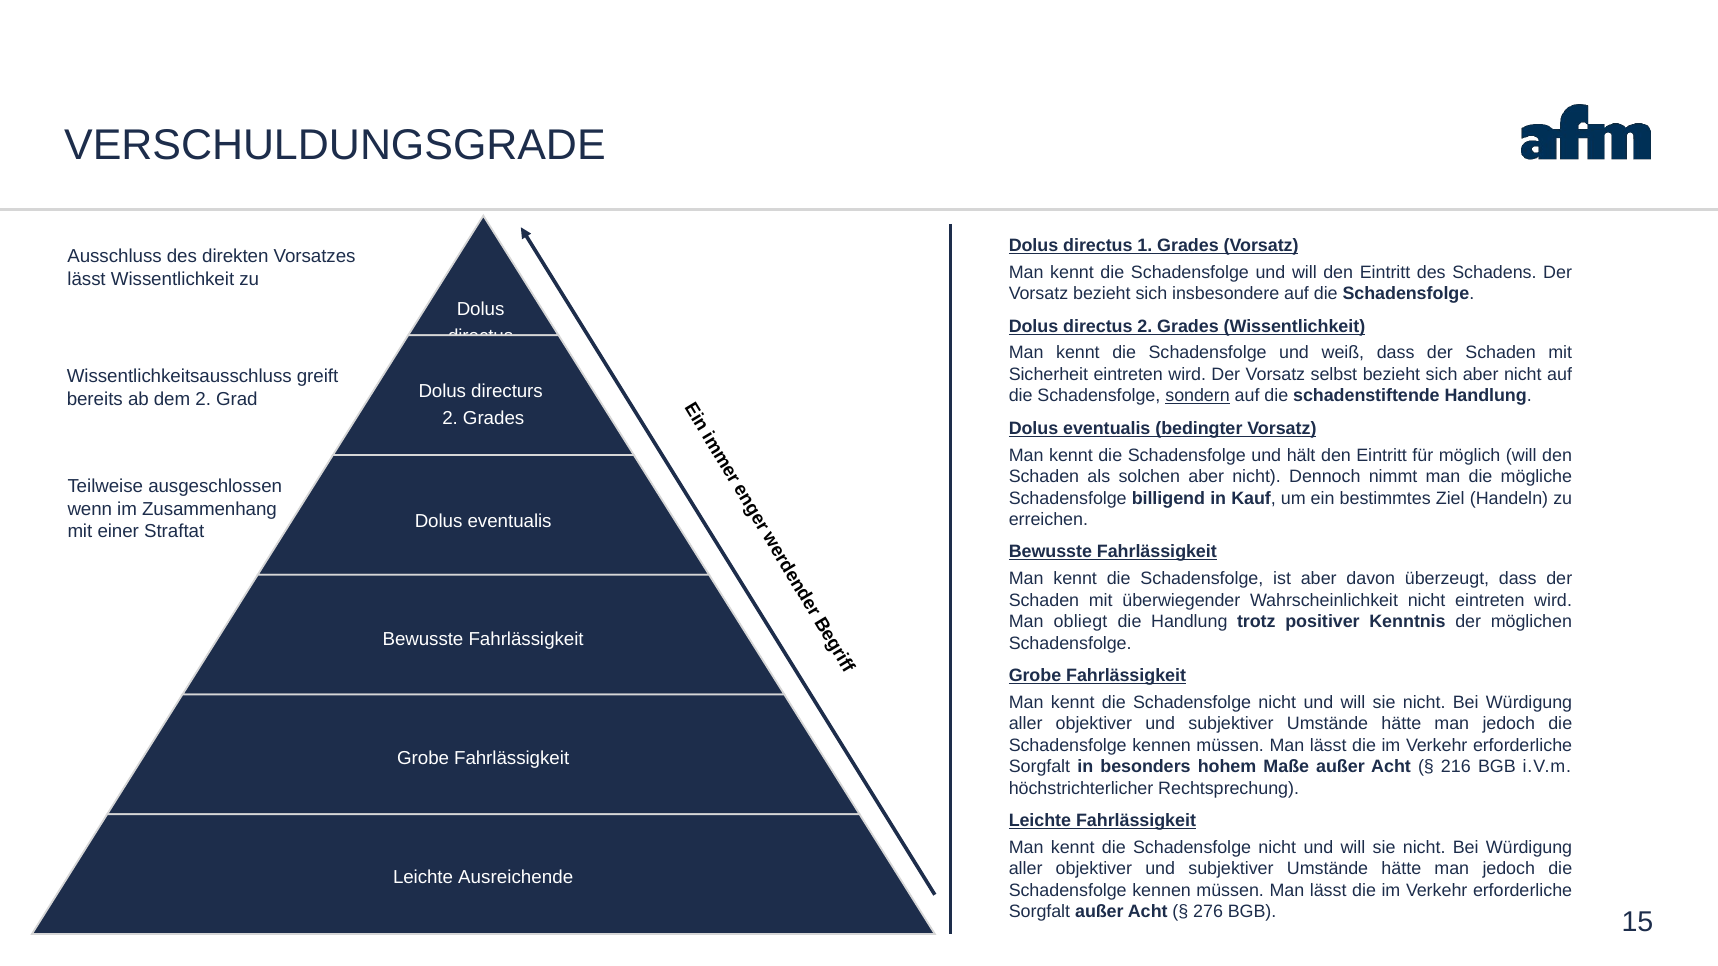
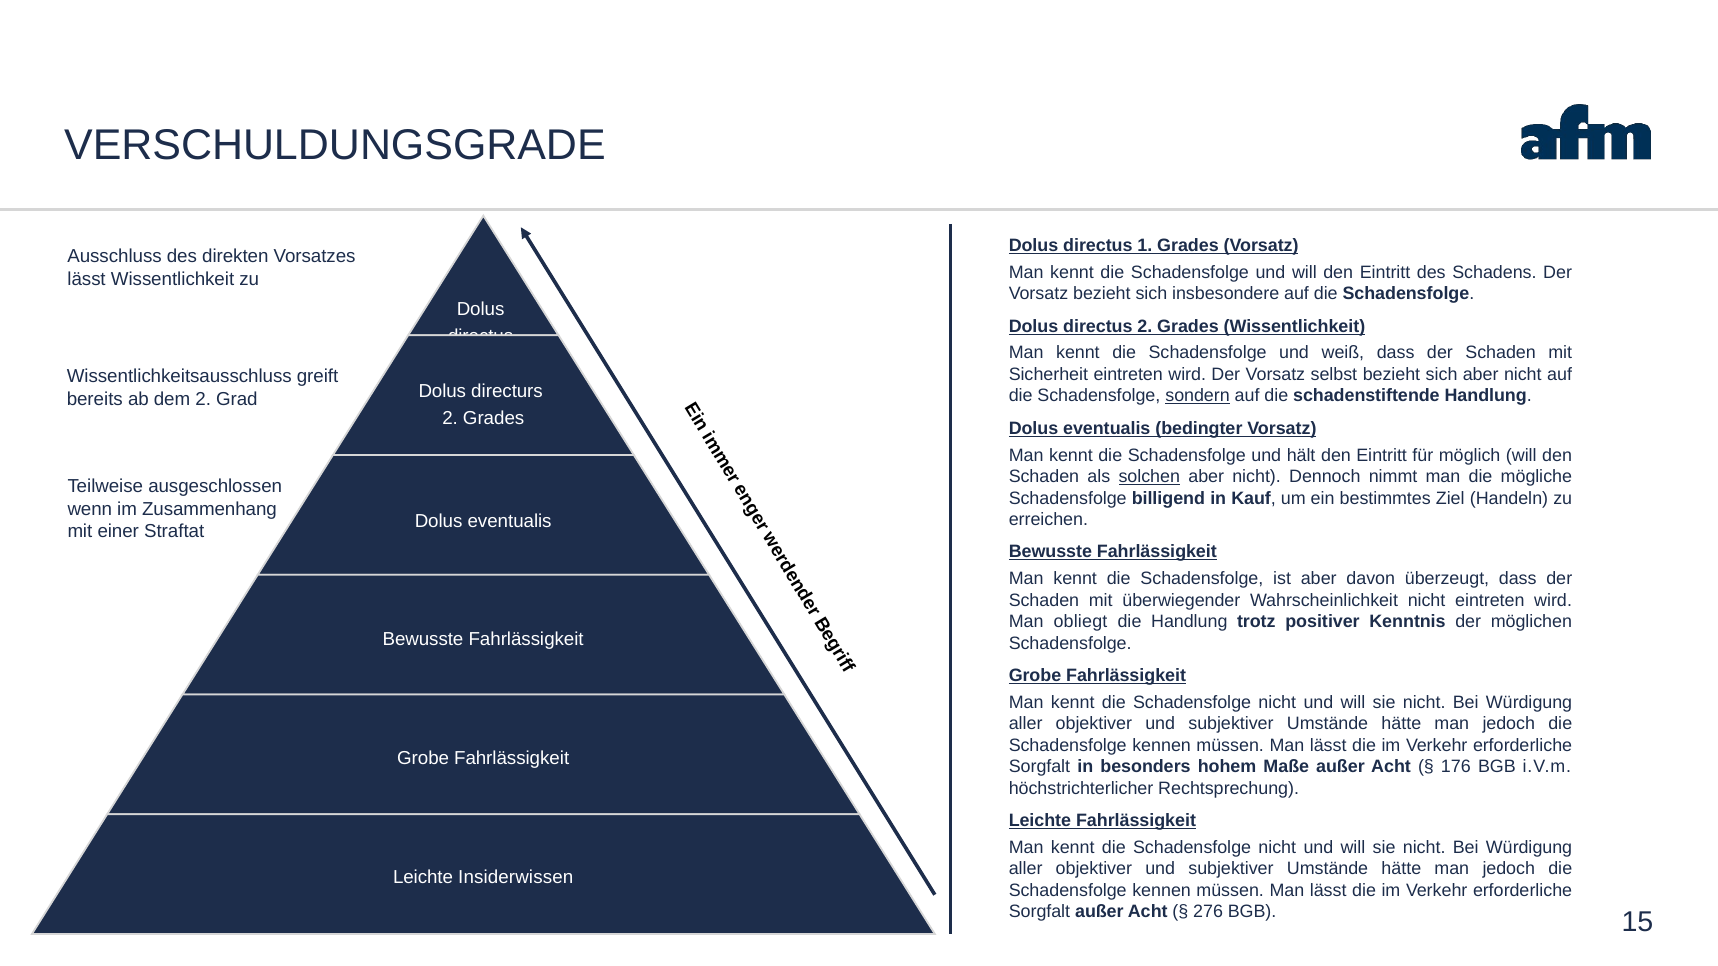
solchen underline: none -> present
216: 216 -> 176
Ausreichende: Ausreichende -> Insiderwissen
